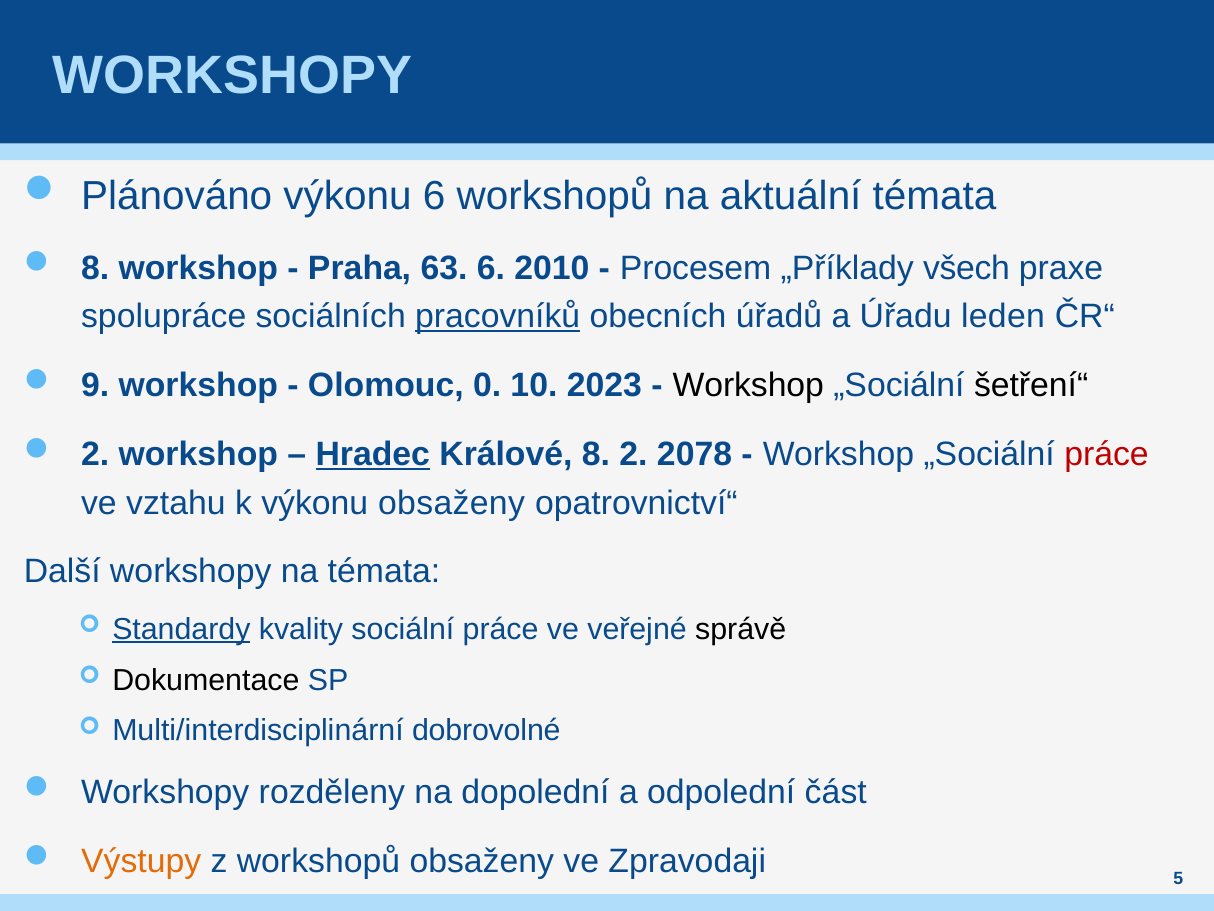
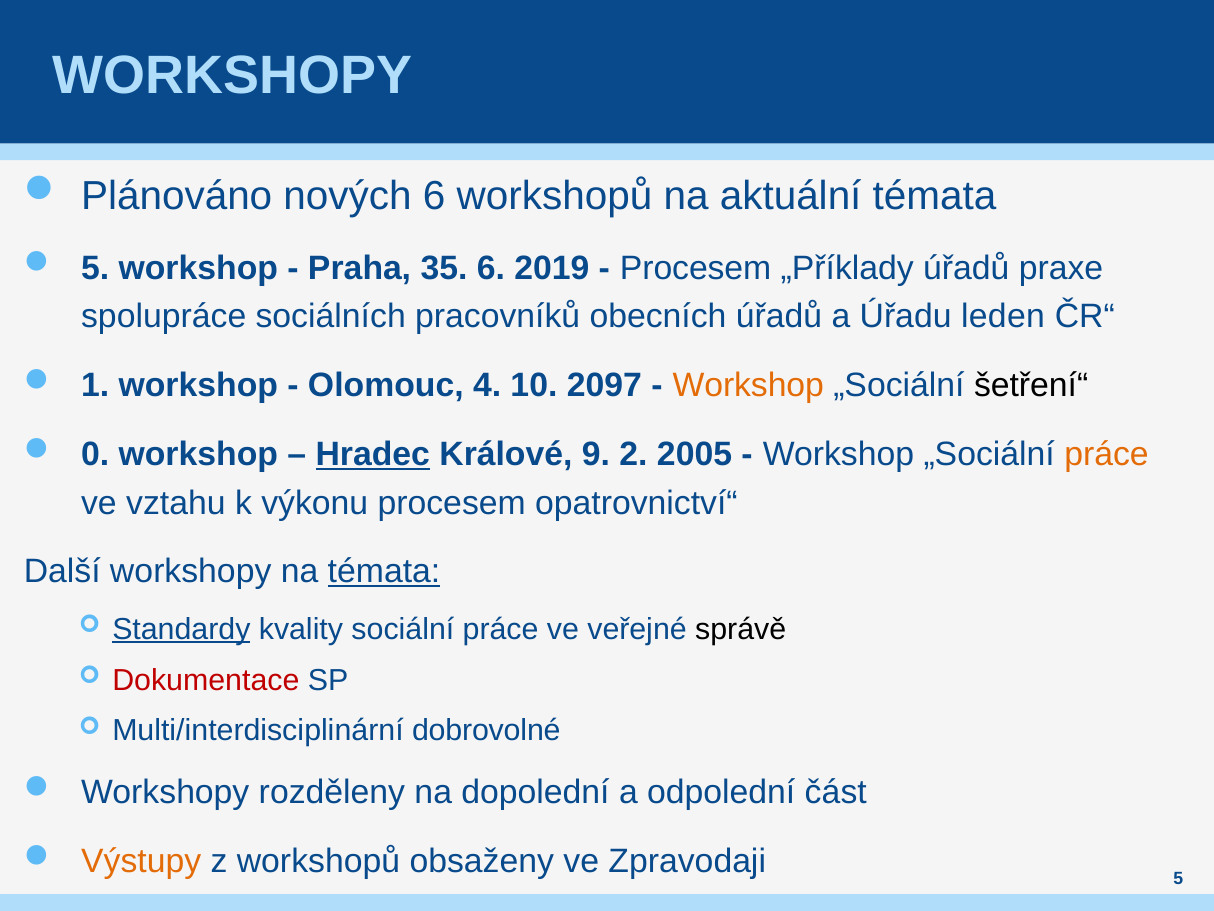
Plánováno výkonu: výkonu -> nových
8 at (95, 268): 8 -> 5
63: 63 -> 35
2010: 2010 -> 2019
„Příklady všech: všech -> úřadů
pracovníků underline: present -> none
9: 9 -> 1
0: 0 -> 4
2023: 2023 -> 2097
Workshop at (748, 385) colour: black -> orange
2 at (95, 454): 2 -> 0
Králové 8: 8 -> 9
2078: 2078 -> 2005
práce at (1106, 454) colour: red -> orange
výkonu obsaženy: obsaženy -> procesem
témata at (384, 572) underline: none -> present
Dokumentace colour: black -> red
